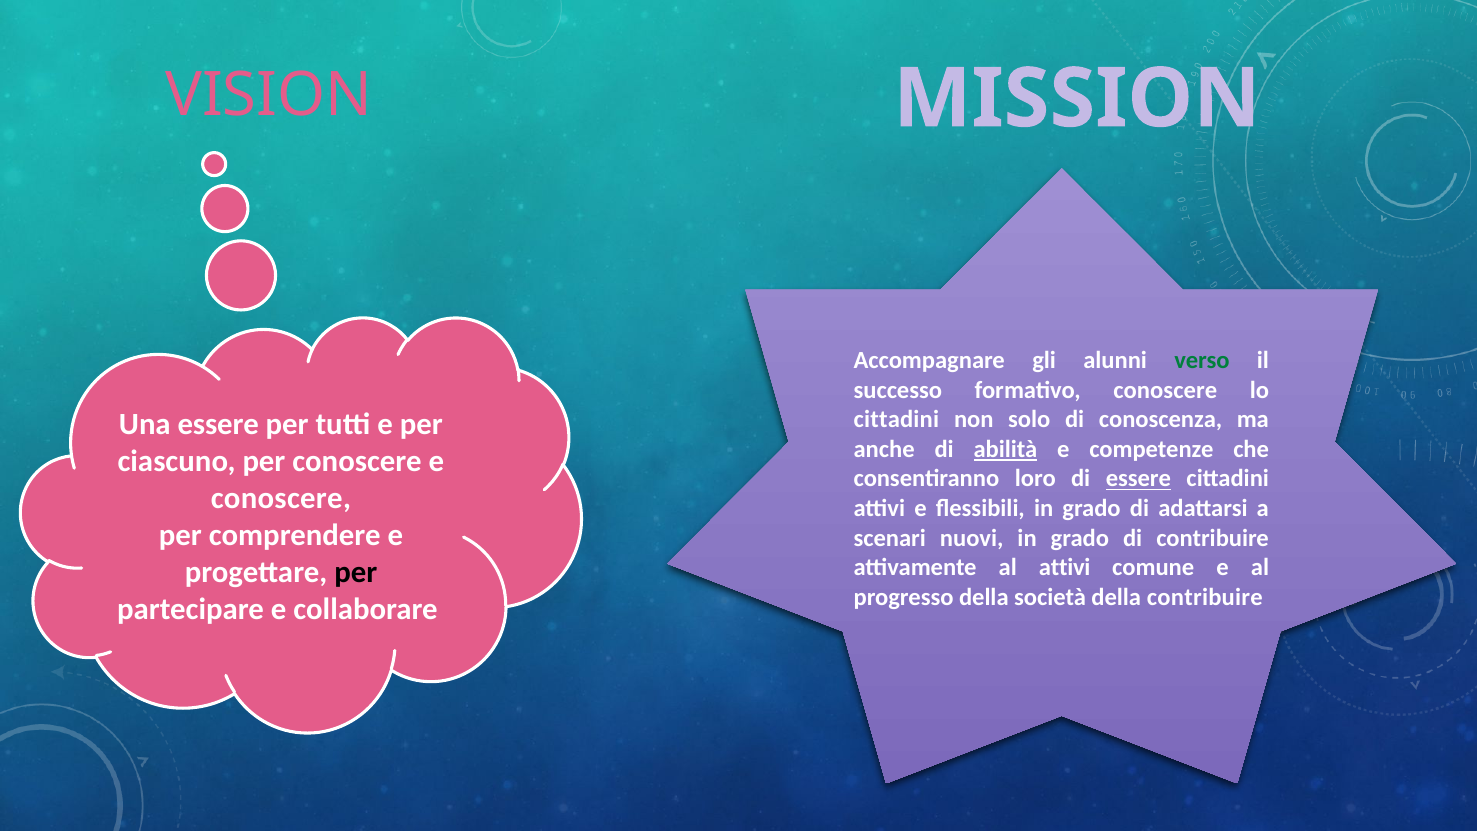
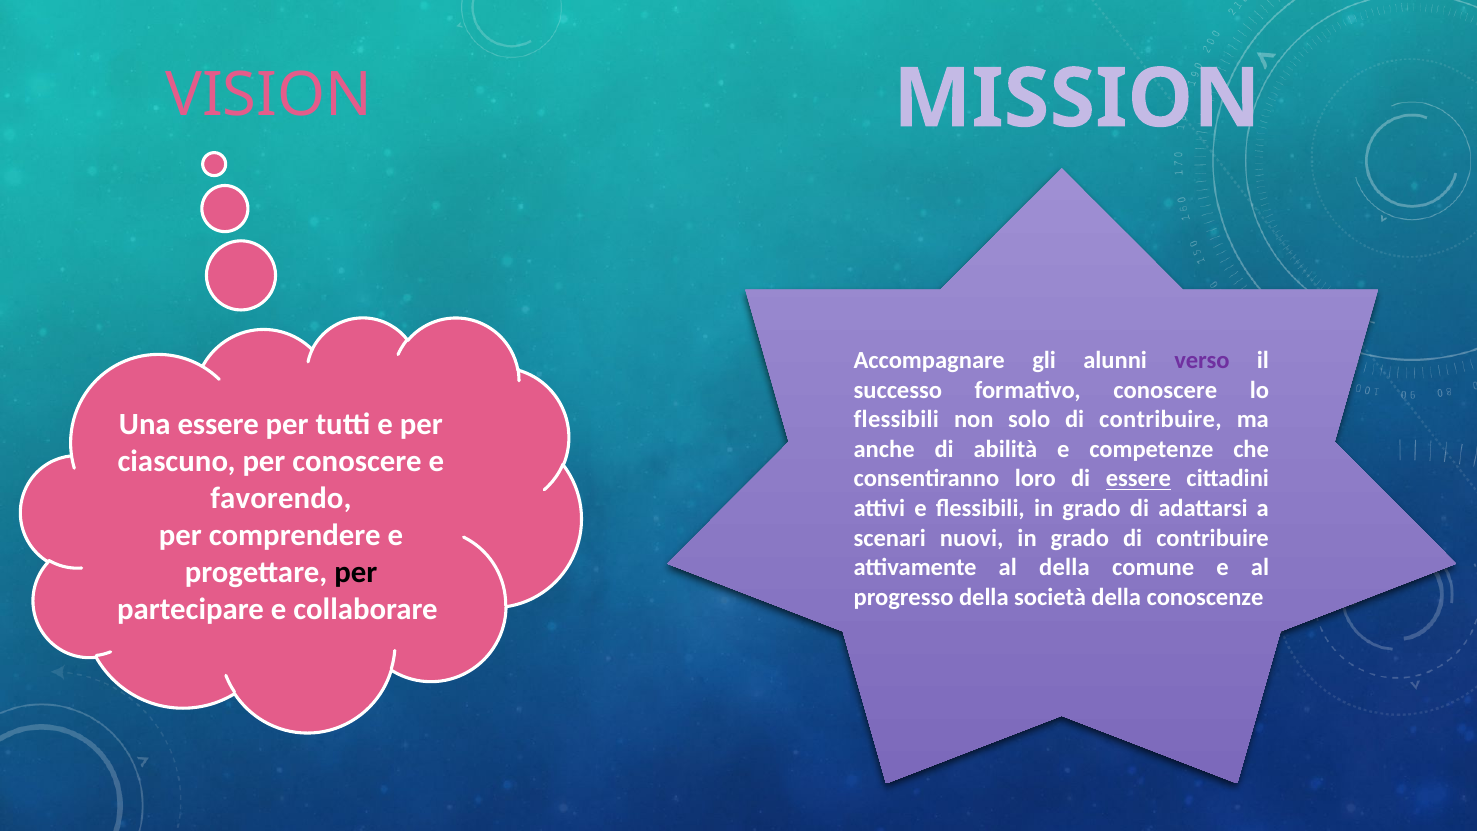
verso colour: green -> purple
cittadini at (896, 420): cittadini -> flessibili
solo di conoscenza: conoscenza -> contribuire
abilità underline: present -> none
conoscere at (281, 498): conoscere -> favorendo
al attivi: attivi -> della
della contribuire: contribuire -> conoscenze
